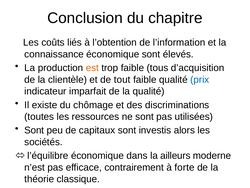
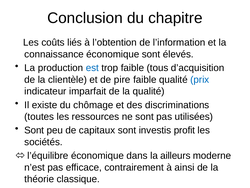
est colour: orange -> blue
tout: tout -> pire
alors: alors -> profit
forte: forte -> ainsi
